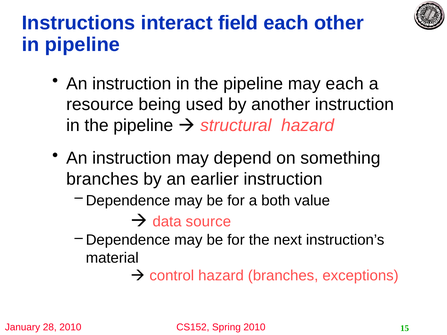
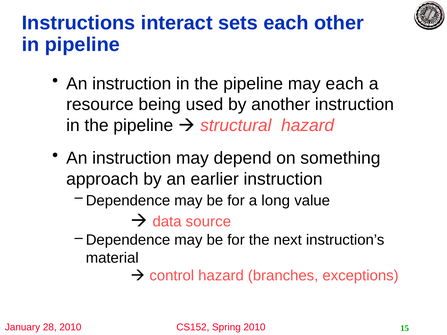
field: field -> sets
branches at (102, 179): branches -> approach
both: both -> long
